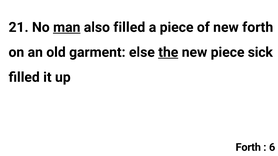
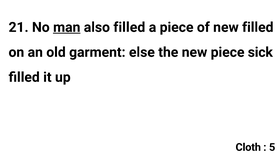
new forth: forth -> filled
the underline: present -> none
Forth at (248, 148): Forth -> Cloth
6: 6 -> 5
